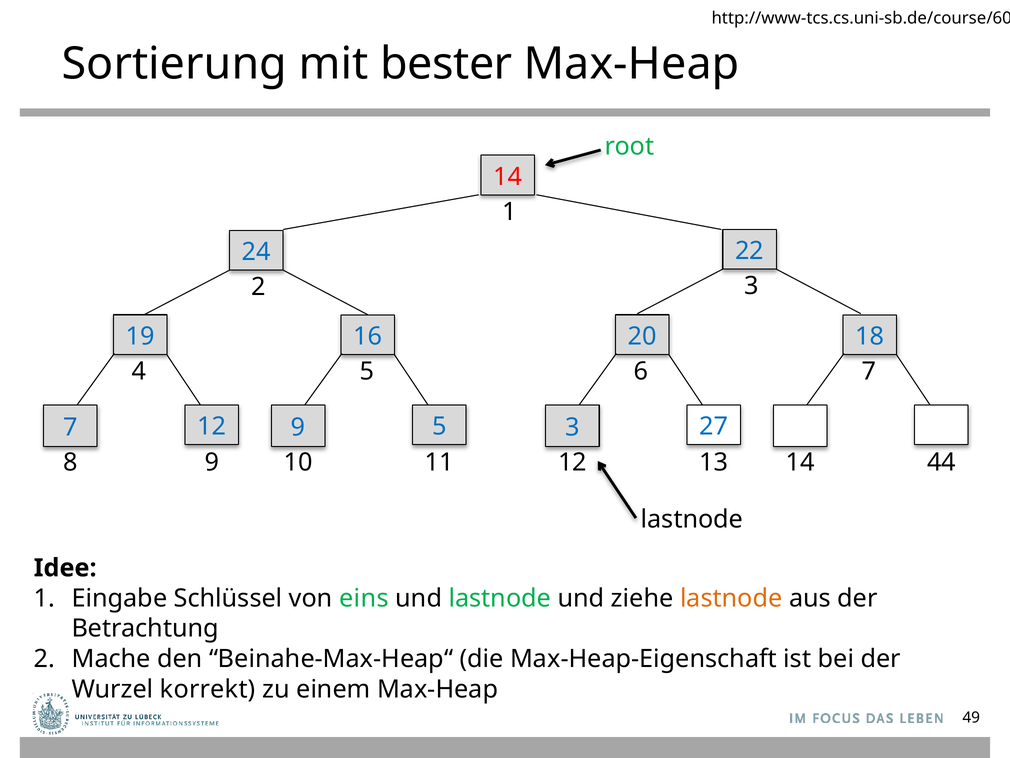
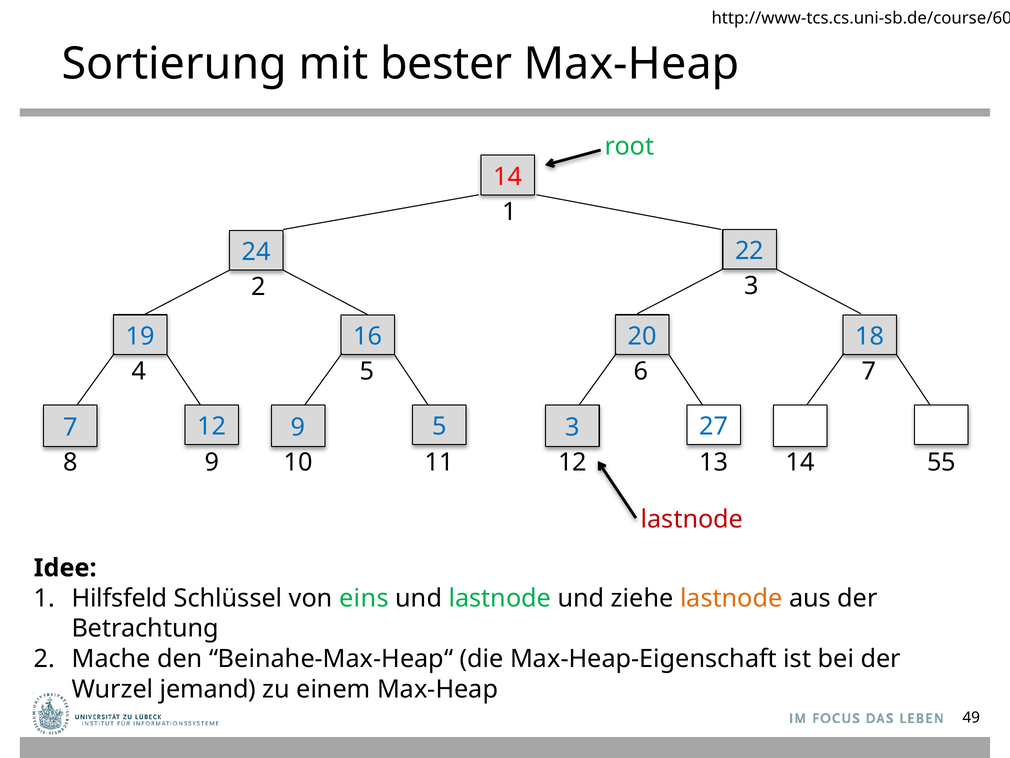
44: 44 -> 55
lastnode at (692, 519) colour: black -> red
Eingabe: Eingabe -> Hilfsfeld
korrekt: korrekt -> jemand
